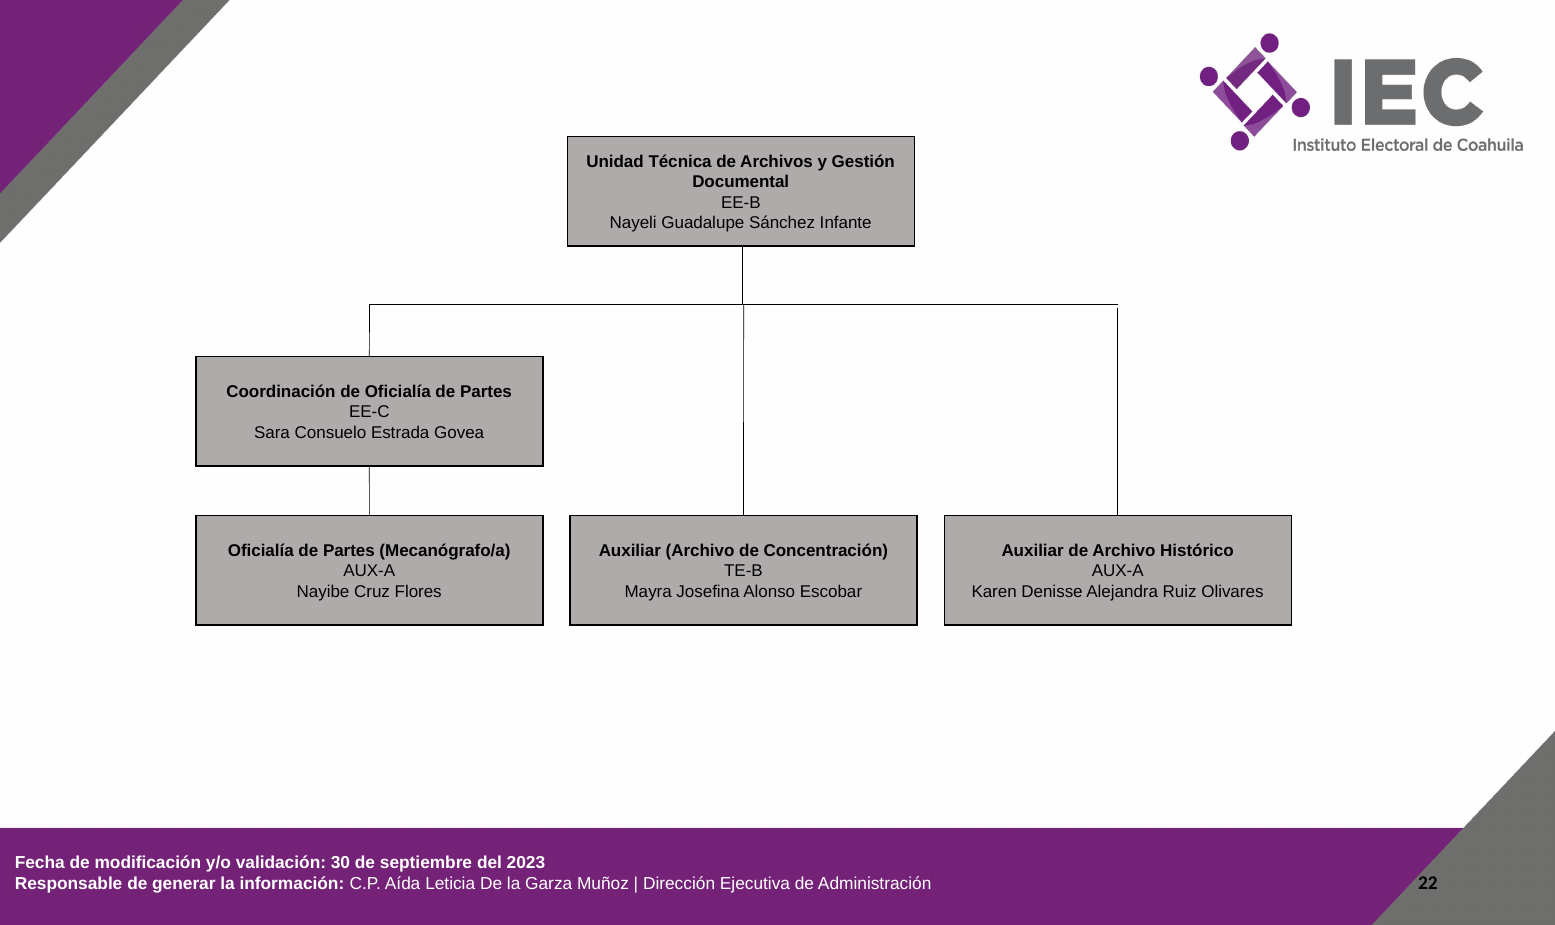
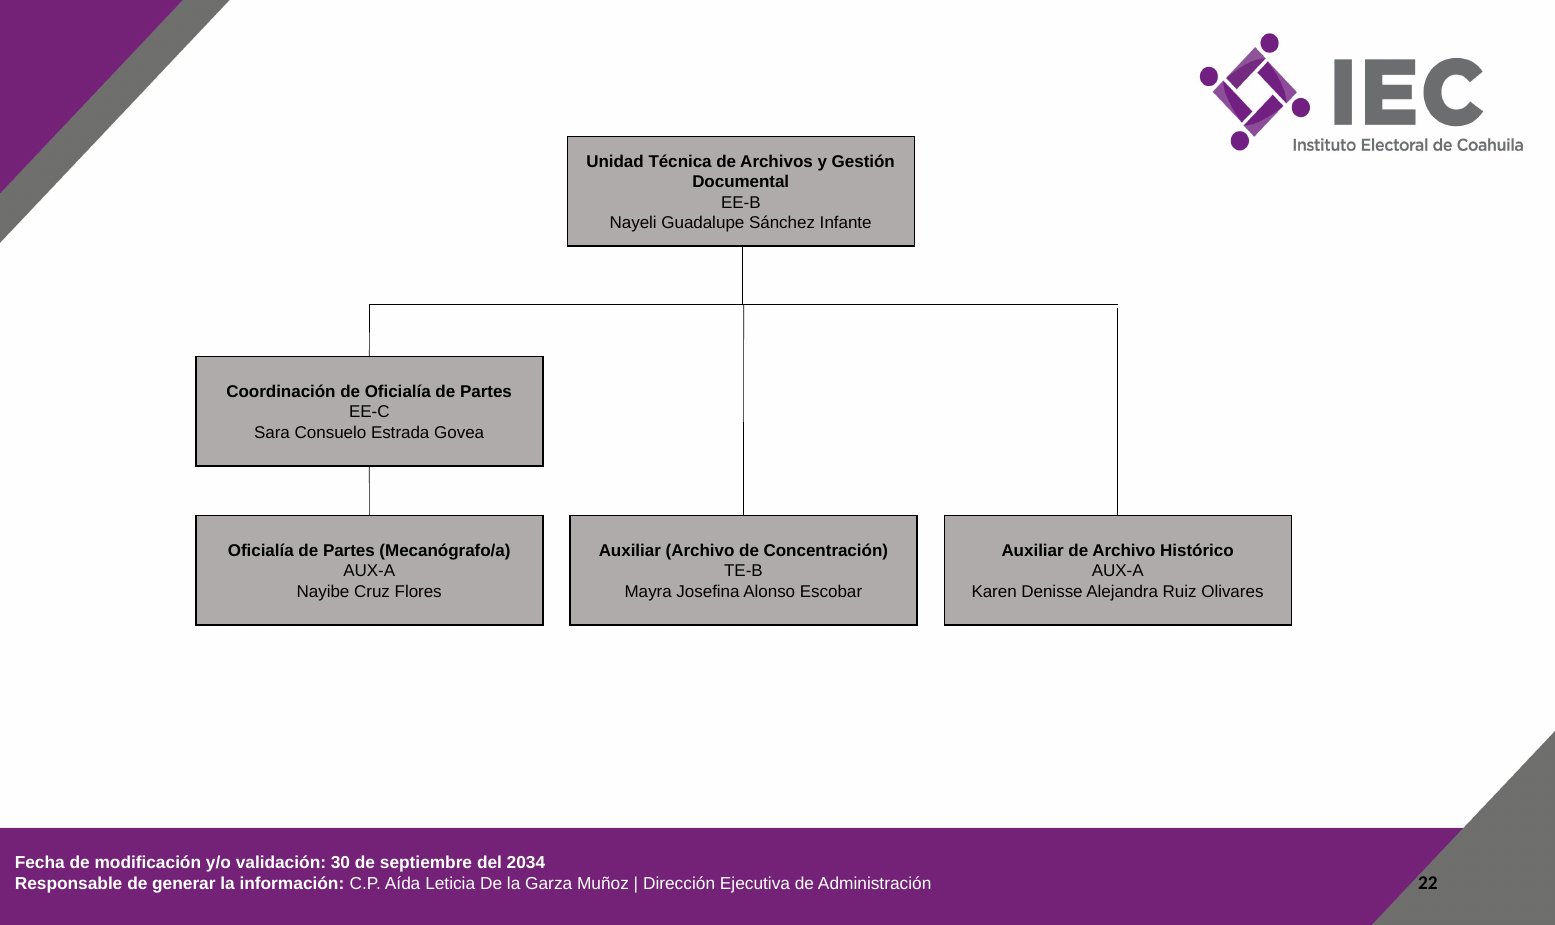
2023: 2023 -> 2034
